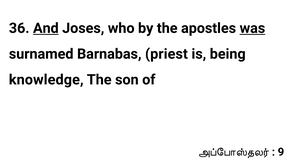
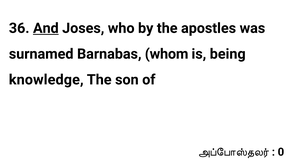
was underline: present -> none
priest: priest -> whom
9: 9 -> 0
